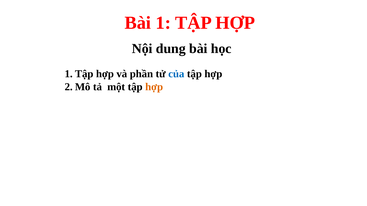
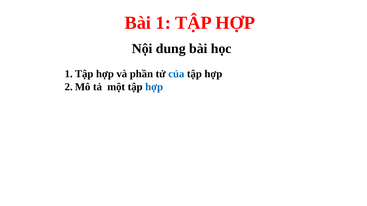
hợp at (154, 87) colour: orange -> blue
